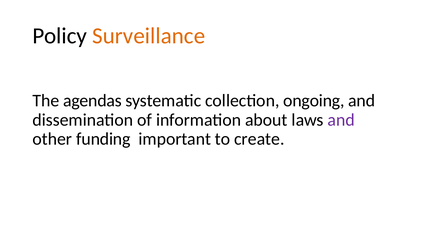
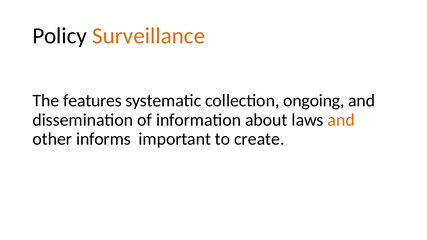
agendas: agendas -> features
and at (341, 120) colour: purple -> orange
funding: funding -> informs
